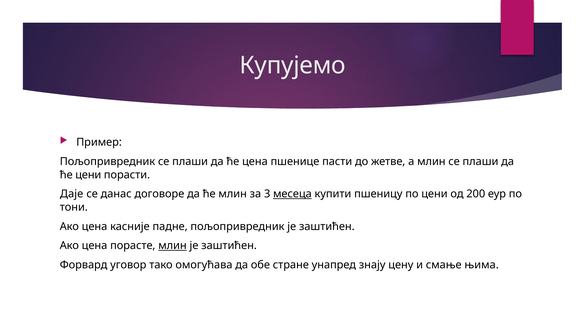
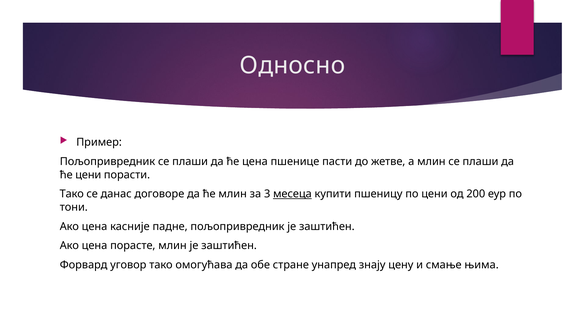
Купујемо: Купујемо -> Односно
Даје at (72, 194): Даје -> Тако
млин at (173, 246) underline: present -> none
